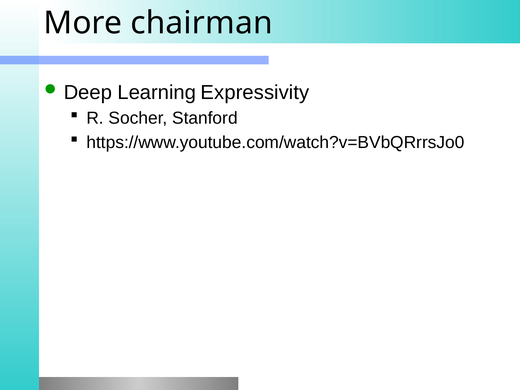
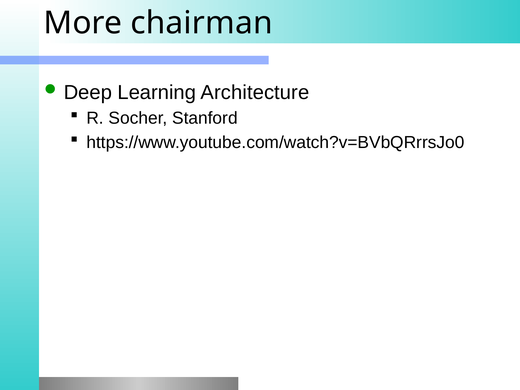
Expressivity: Expressivity -> Architecture
